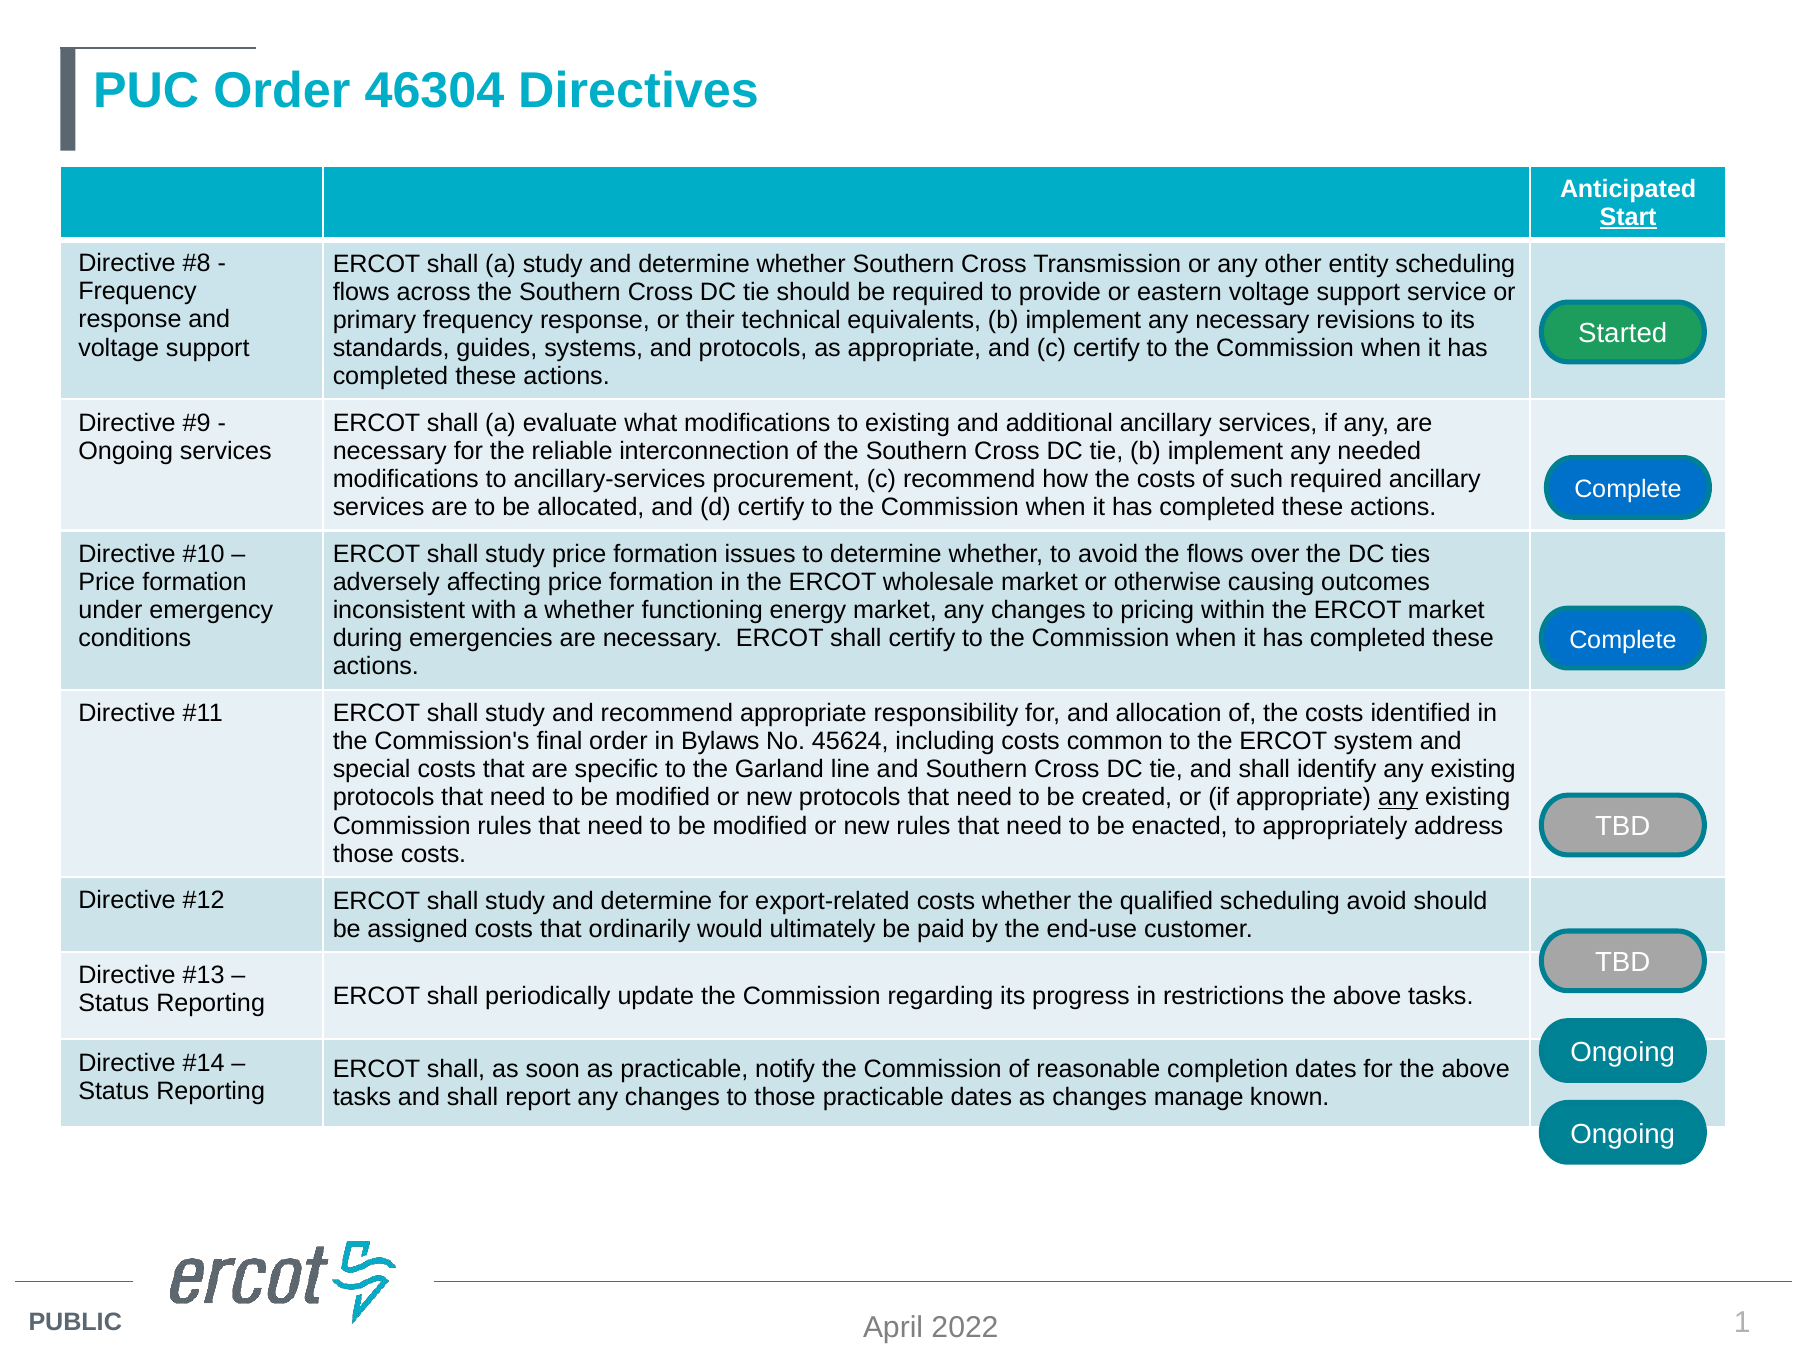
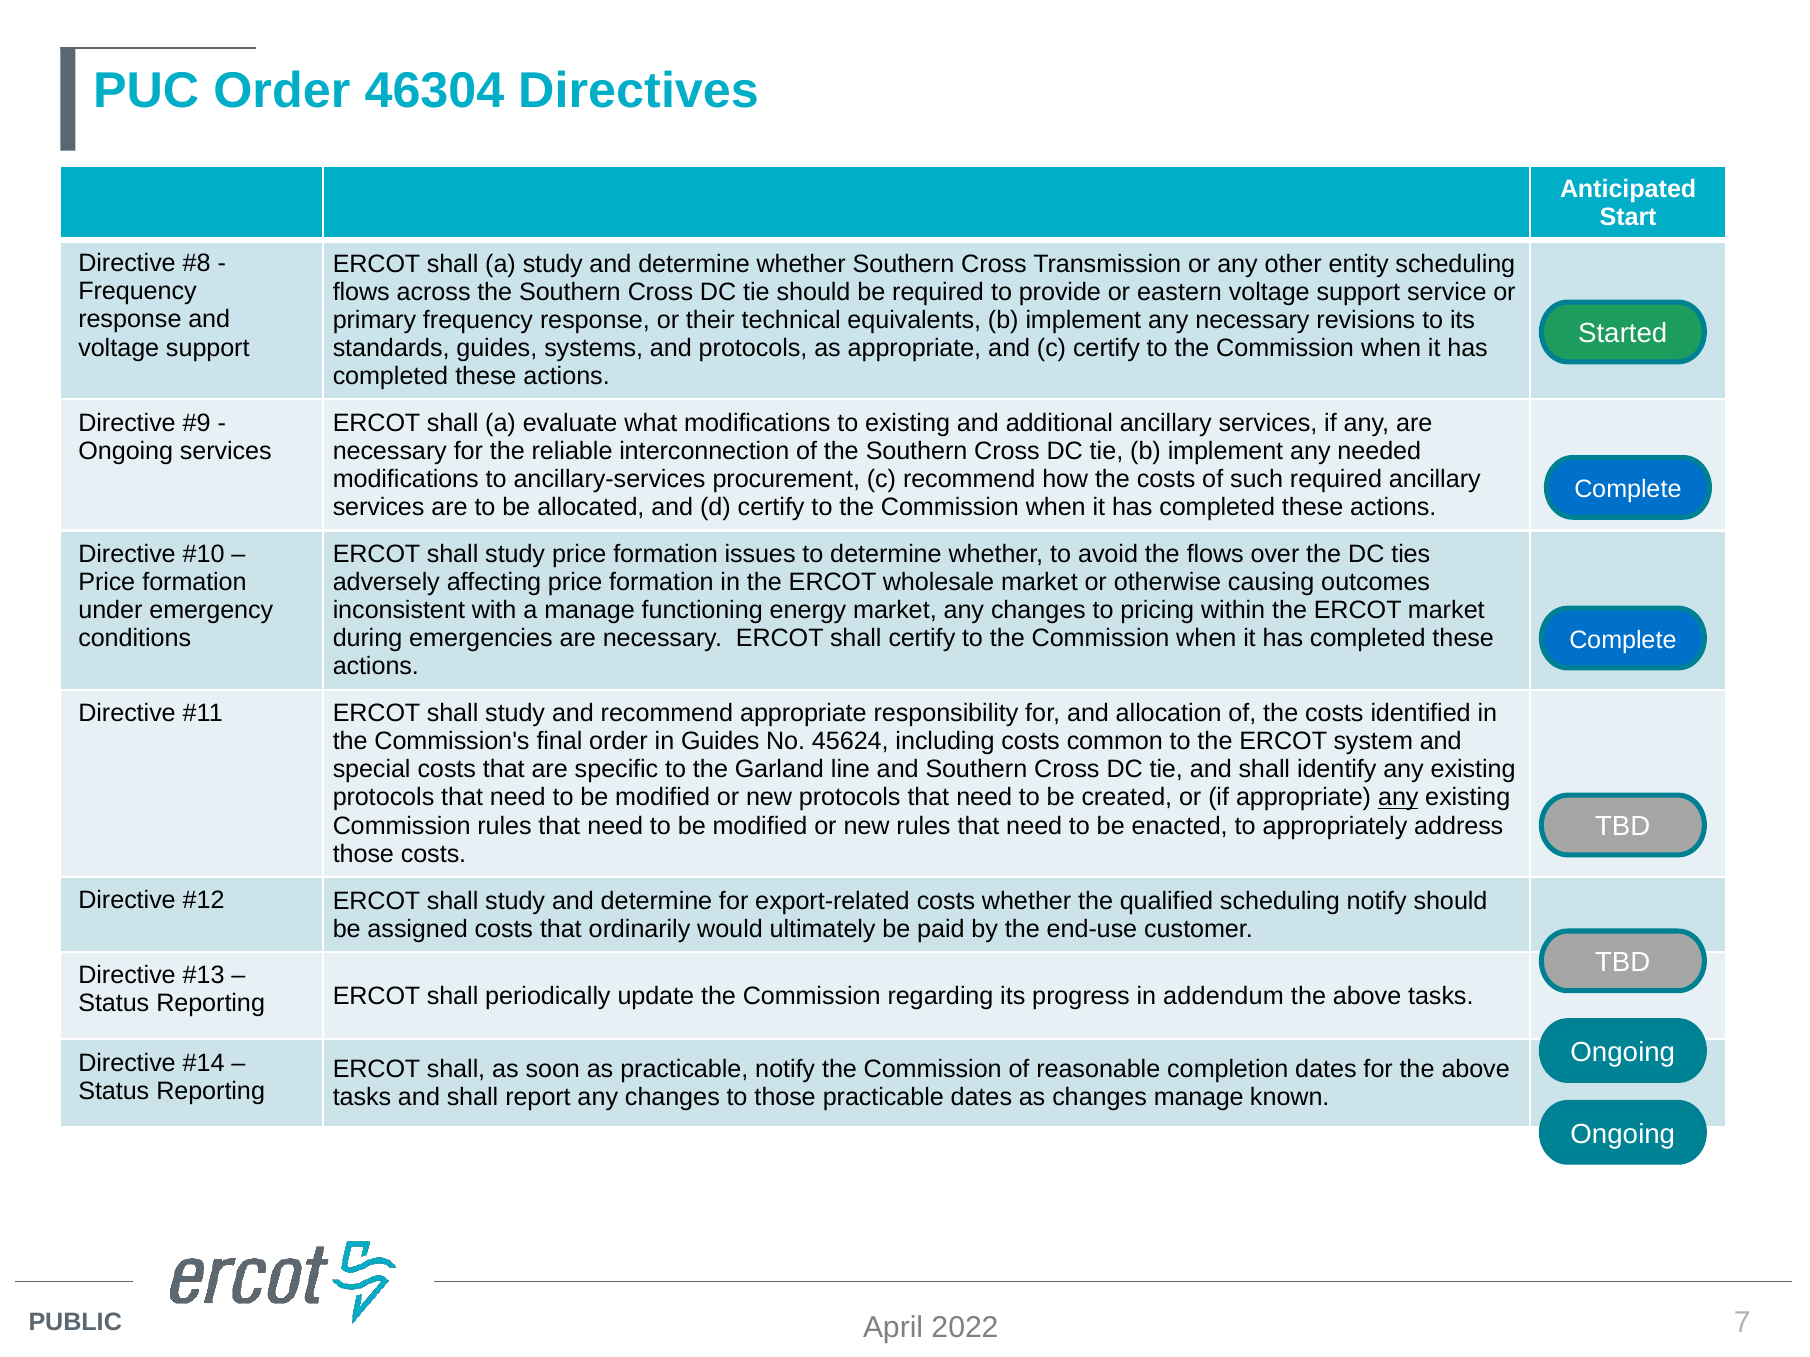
Start underline: present -> none
a whether: whether -> manage
in Bylaws: Bylaws -> Guides
scheduling avoid: avoid -> notify
restrictions: restrictions -> addendum
1: 1 -> 7
